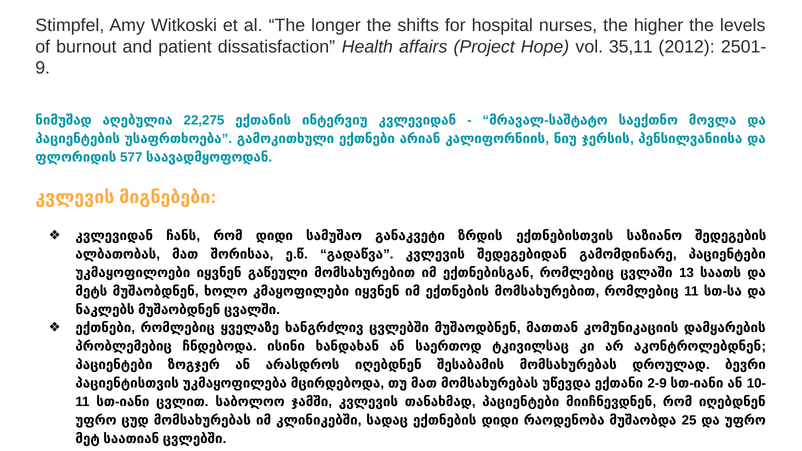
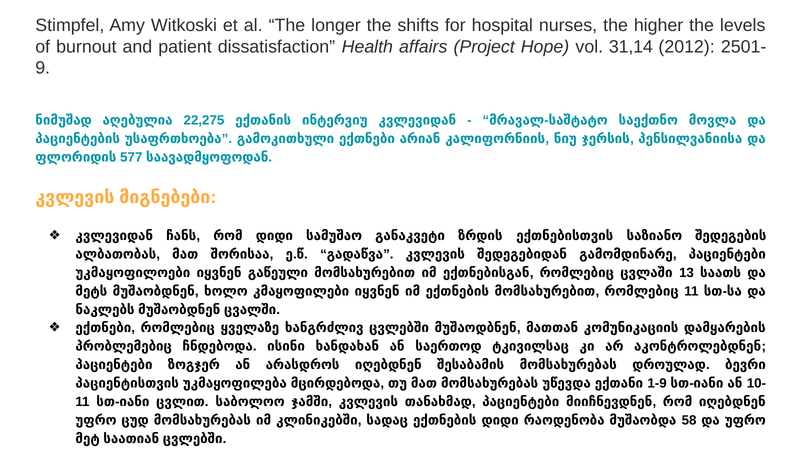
35,11: 35,11 -> 31,14
2-9: 2-9 -> 1-9
25: 25 -> 58
